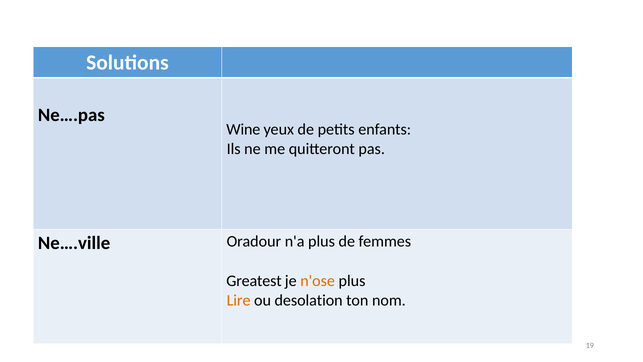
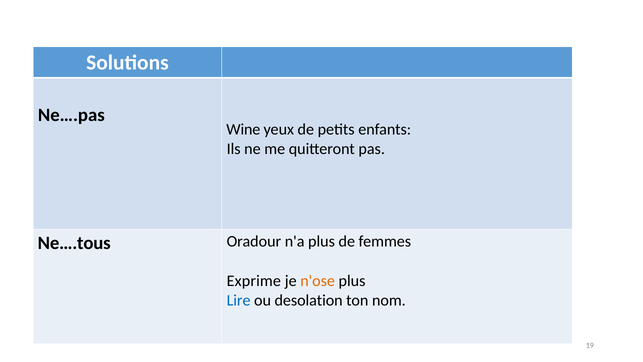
Ne….ville: Ne….ville -> Ne….tous
Greatest: Greatest -> Exprime
Lire colour: orange -> blue
